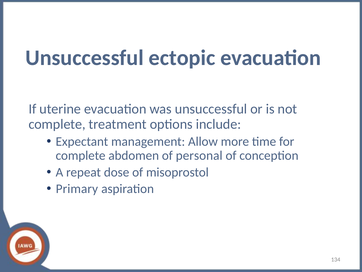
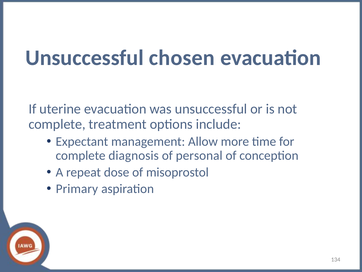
ectopic: ectopic -> chosen
abdomen: abdomen -> diagnosis
